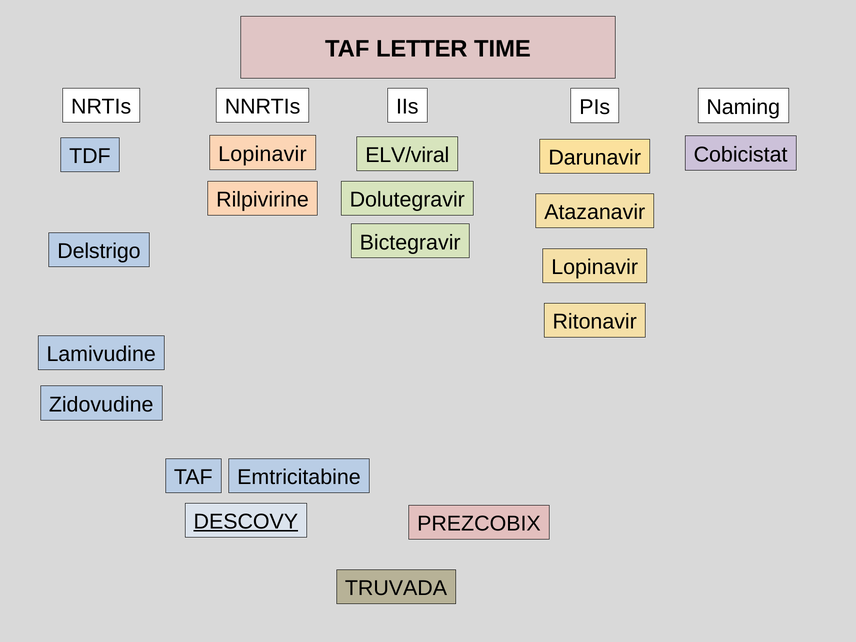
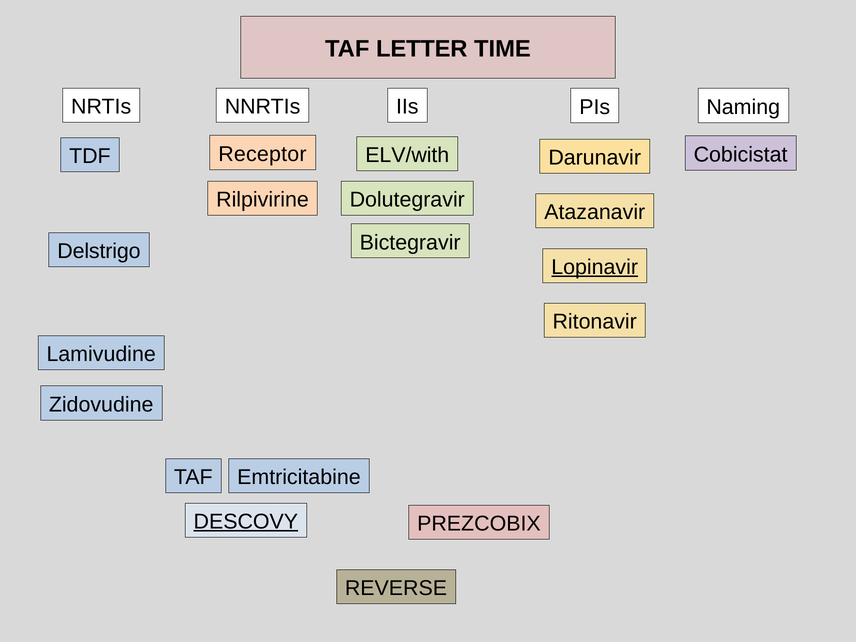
Lopinavir at (262, 154): Lopinavir -> Receptor
ELV/viral: ELV/viral -> ELV/with
Lopinavir at (595, 267) underline: none -> present
TRUVADA: TRUVADA -> REVERSE
